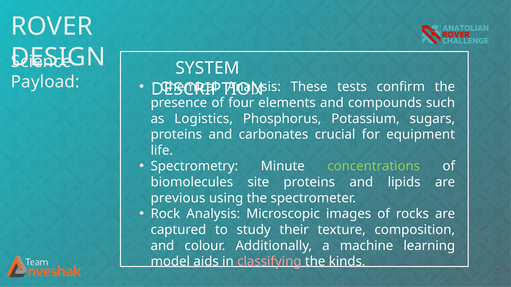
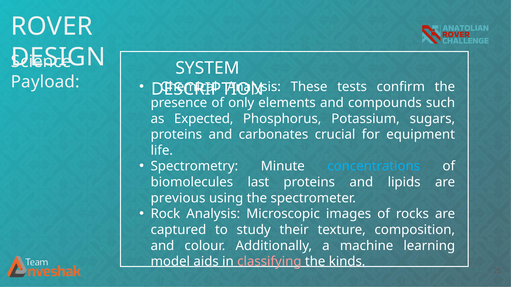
four: four -> only
Logistics: Logistics -> Expected
concentrations colour: light green -> light blue
site: site -> last
